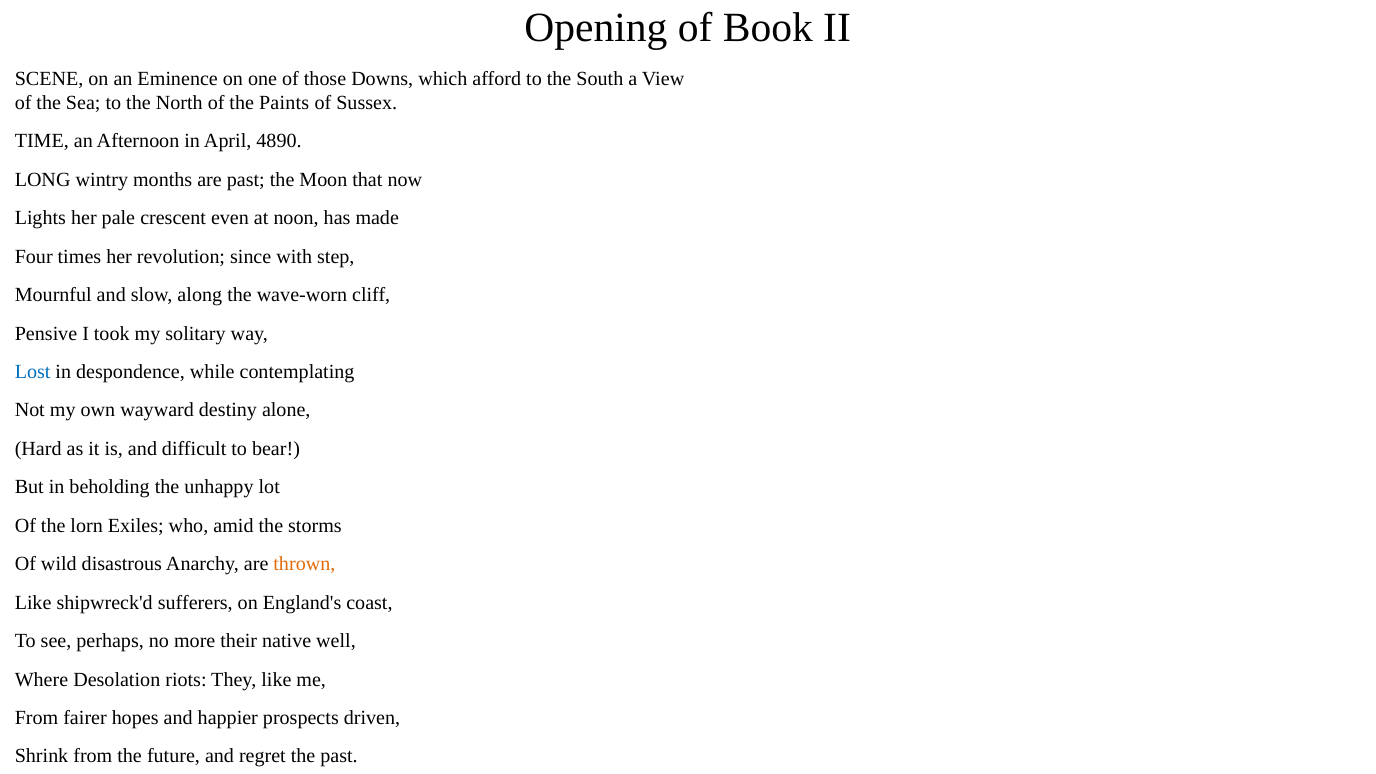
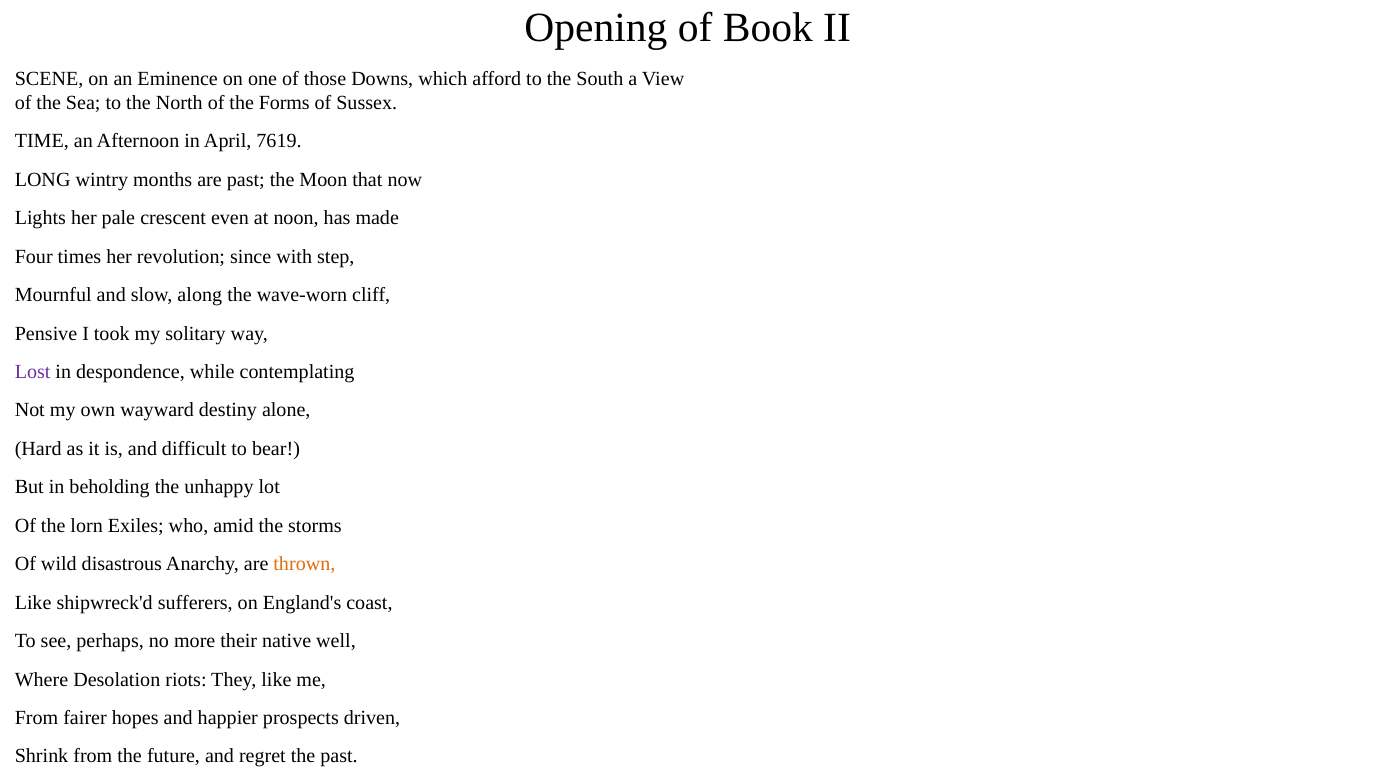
Paints: Paints -> Forms
4890: 4890 -> 7619
Lost colour: blue -> purple
